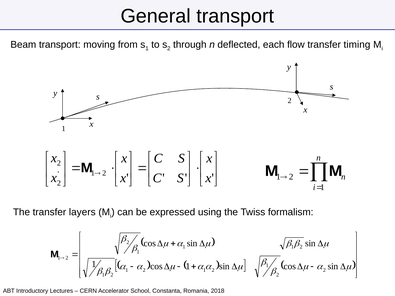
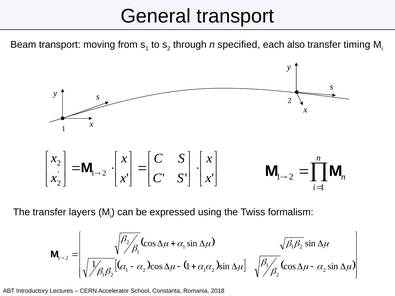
deflected: deflected -> specified
flow: flow -> also
